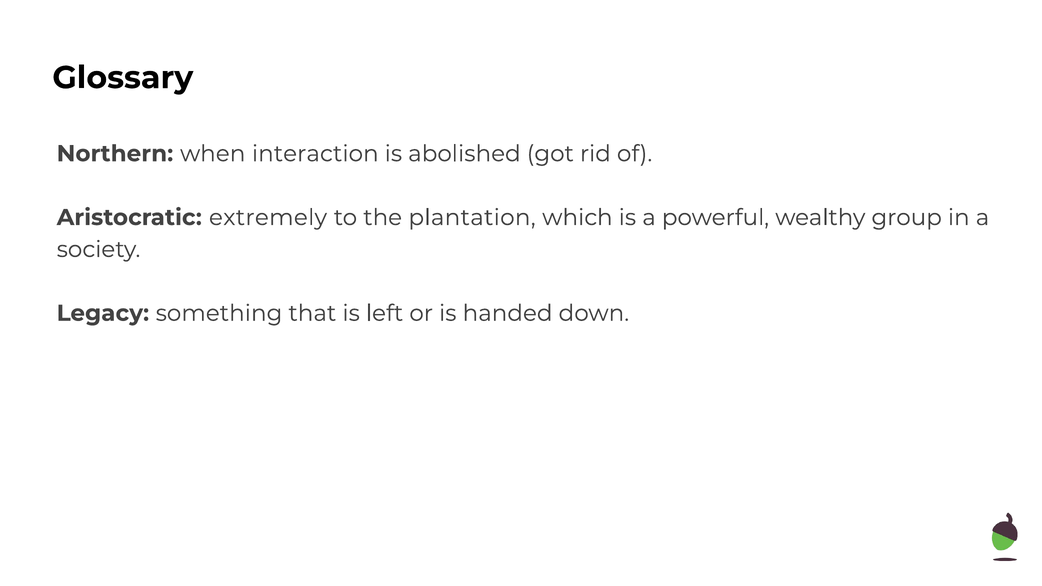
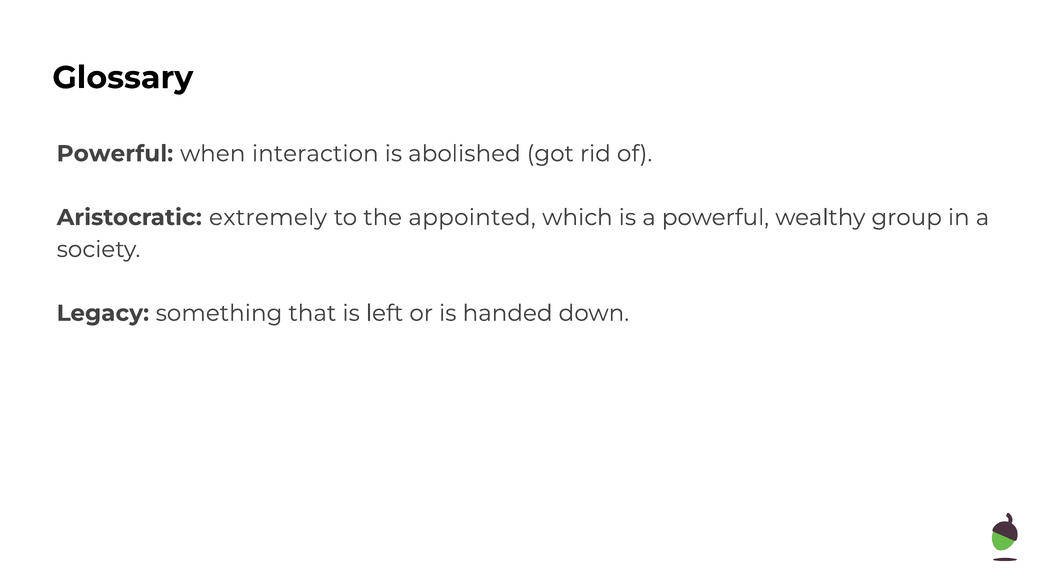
Northern at (115, 154): Northern -> Powerful
plantation: plantation -> appointed
